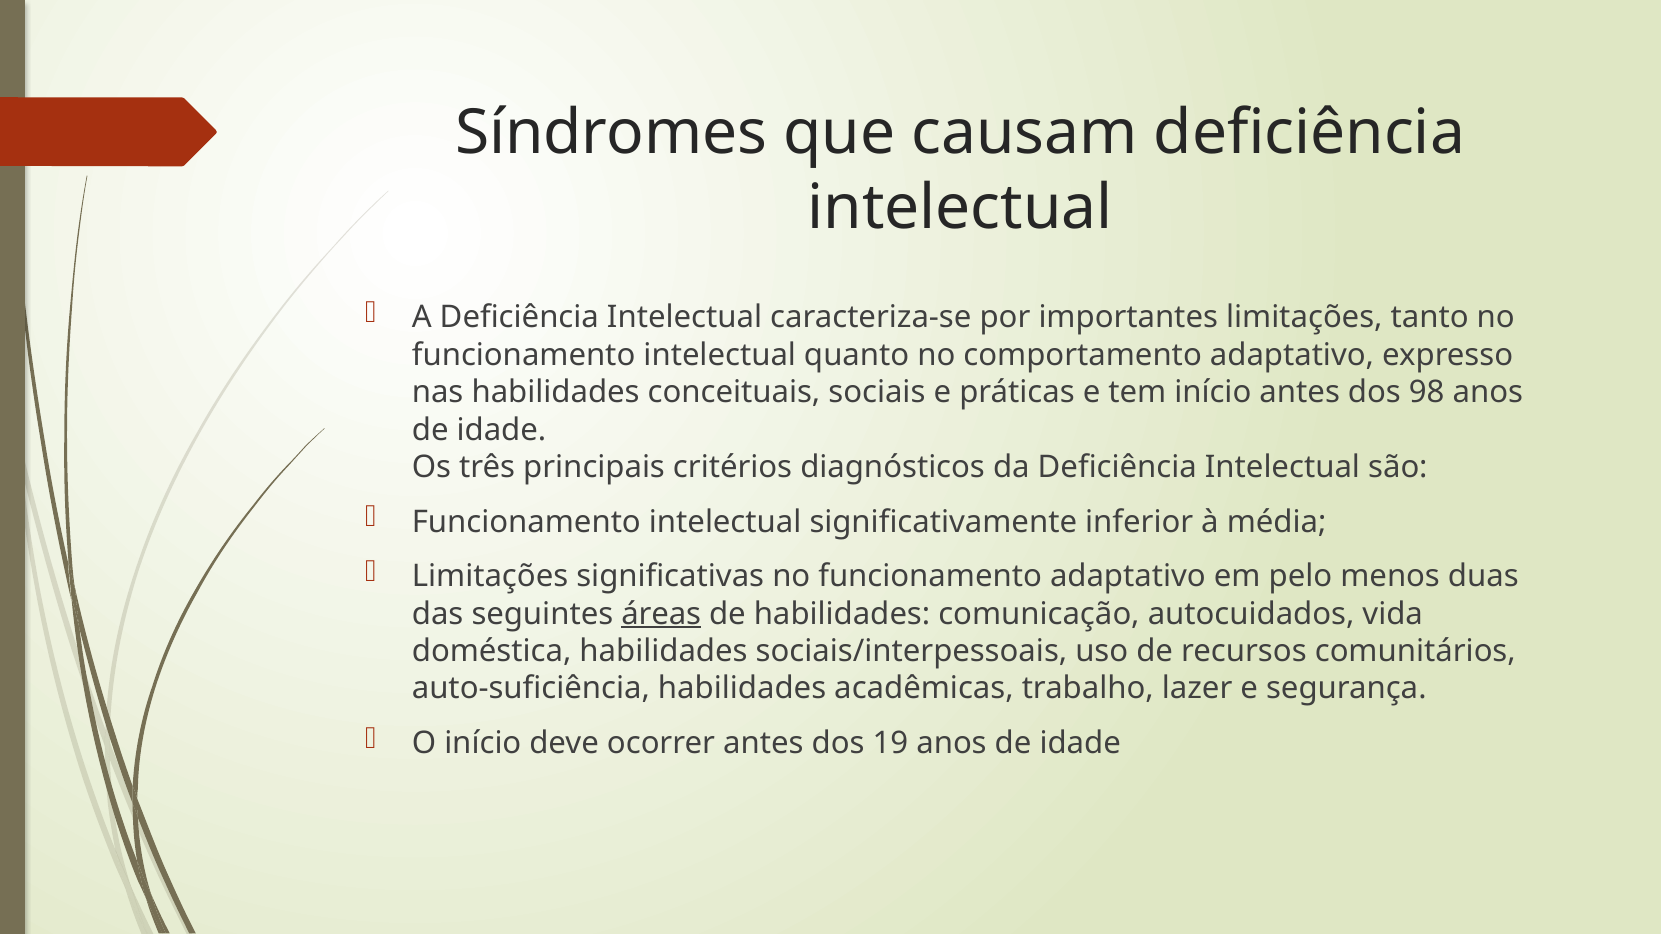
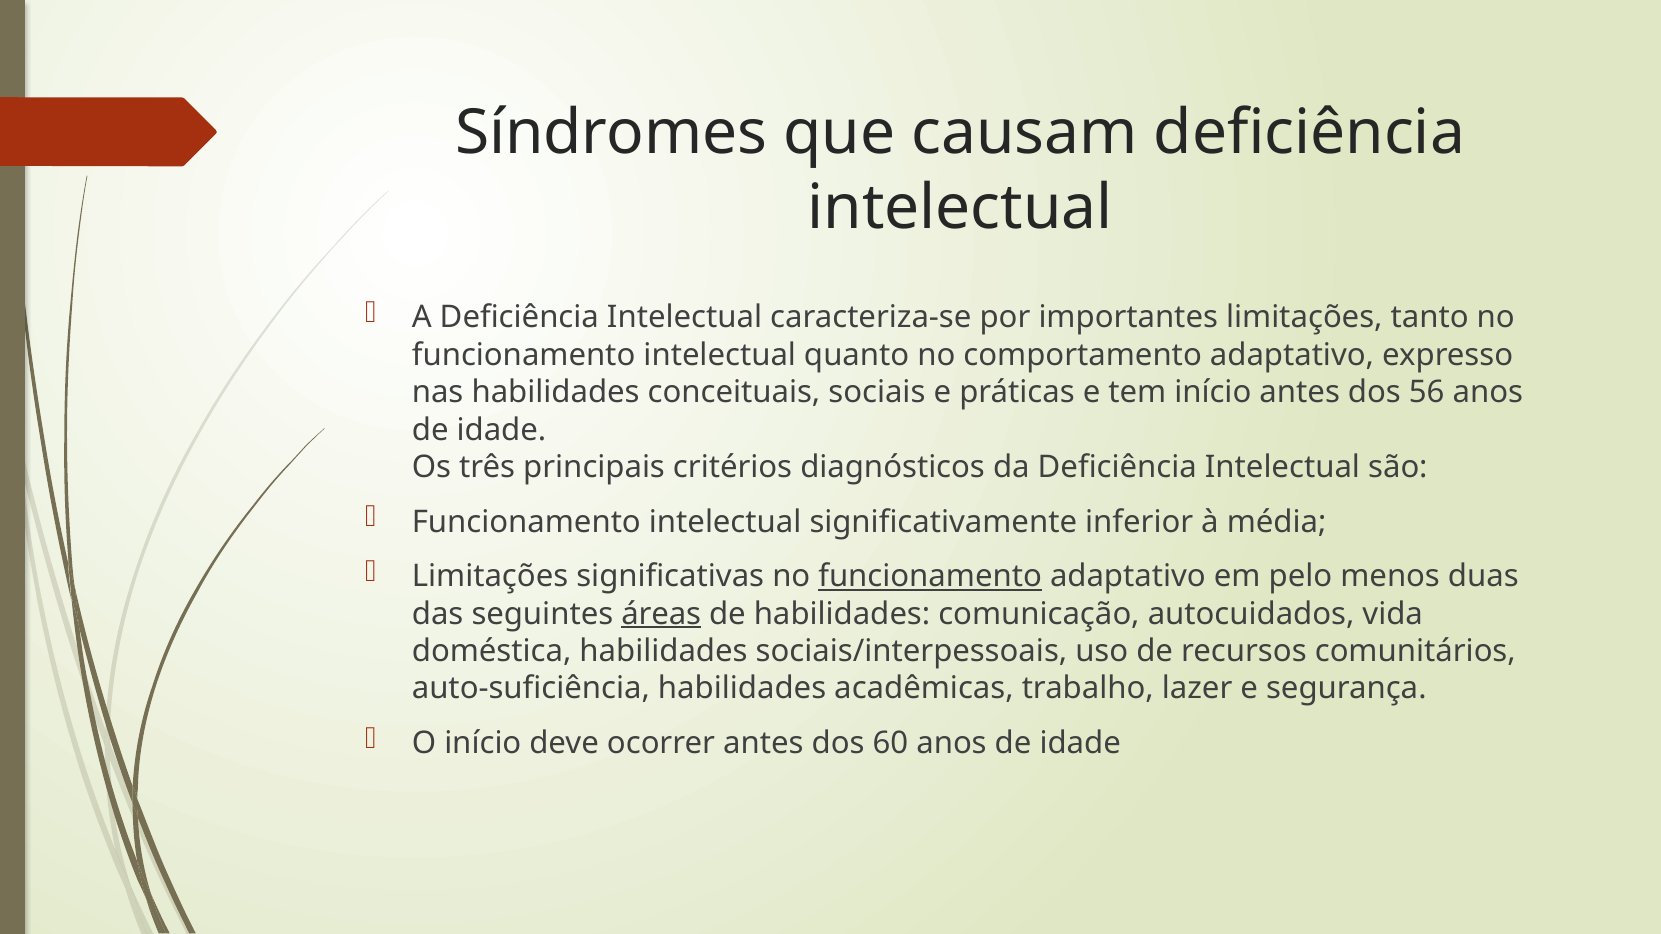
98: 98 -> 56
funcionamento at (930, 577) underline: none -> present
19: 19 -> 60
